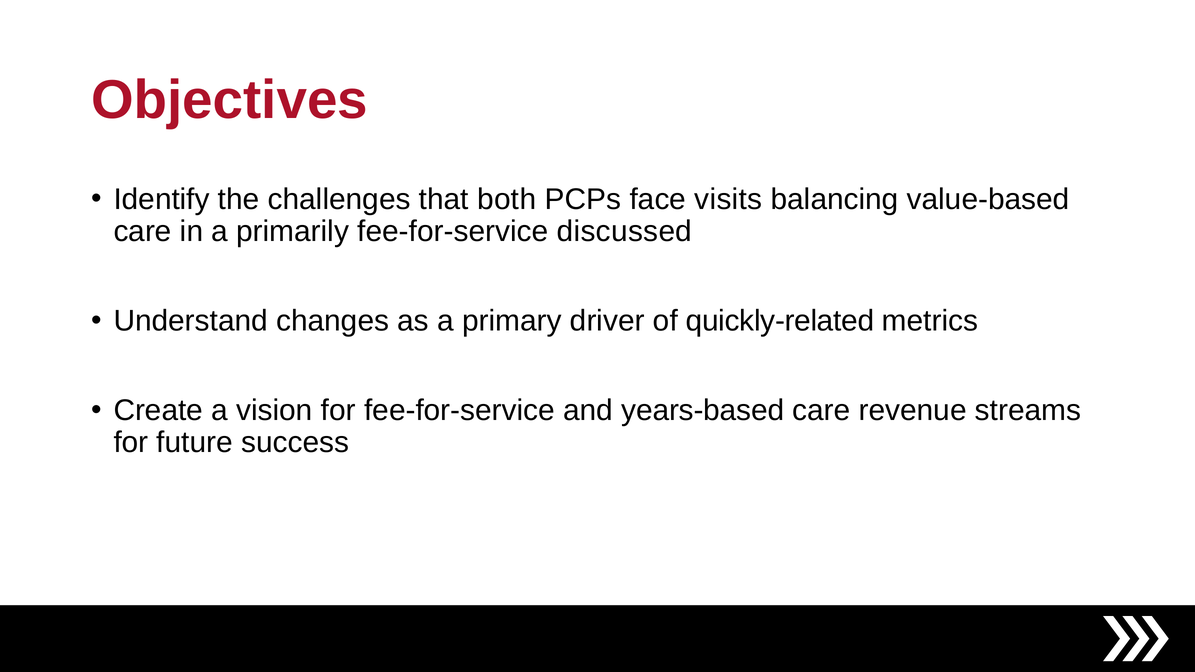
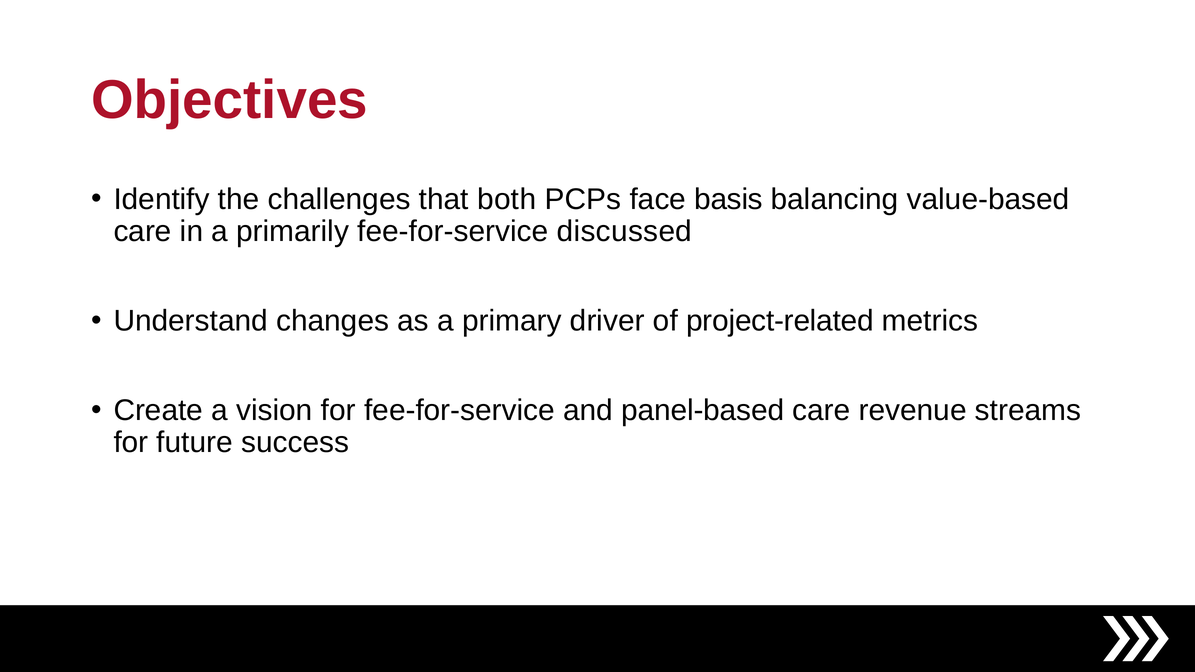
visits: visits -> basis
quickly-related: quickly-related -> project-related
years-based: years-based -> panel-based
